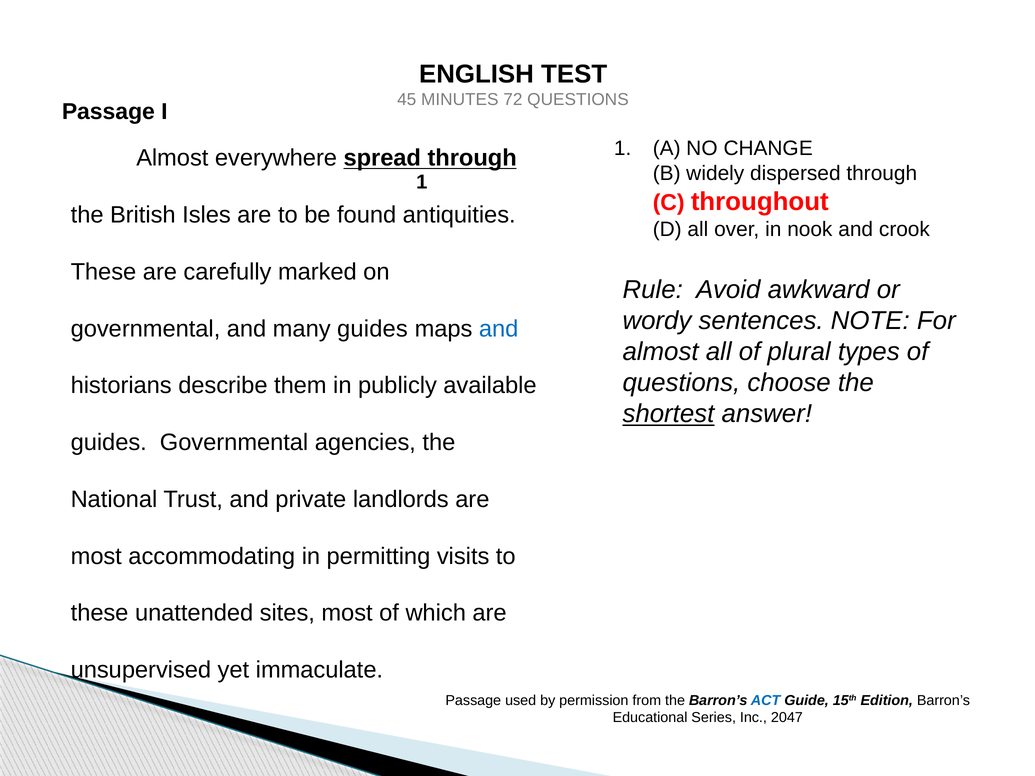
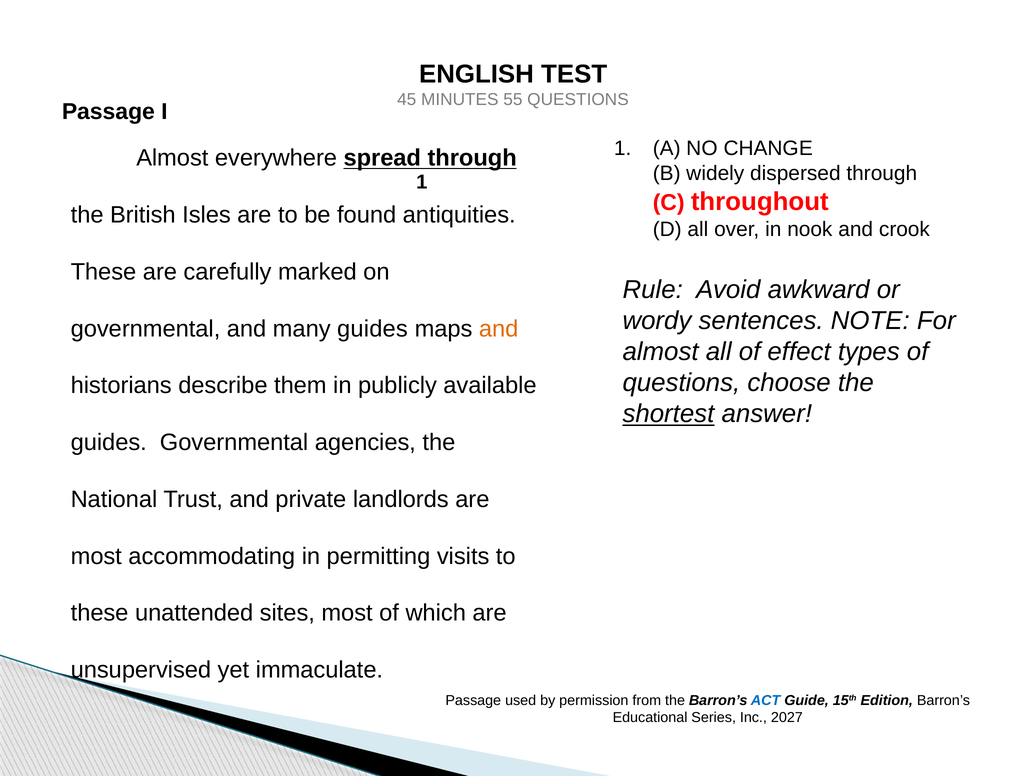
72: 72 -> 55
and at (499, 329) colour: blue -> orange
plural: plural -> effect
2047: 2047 -> 2027
